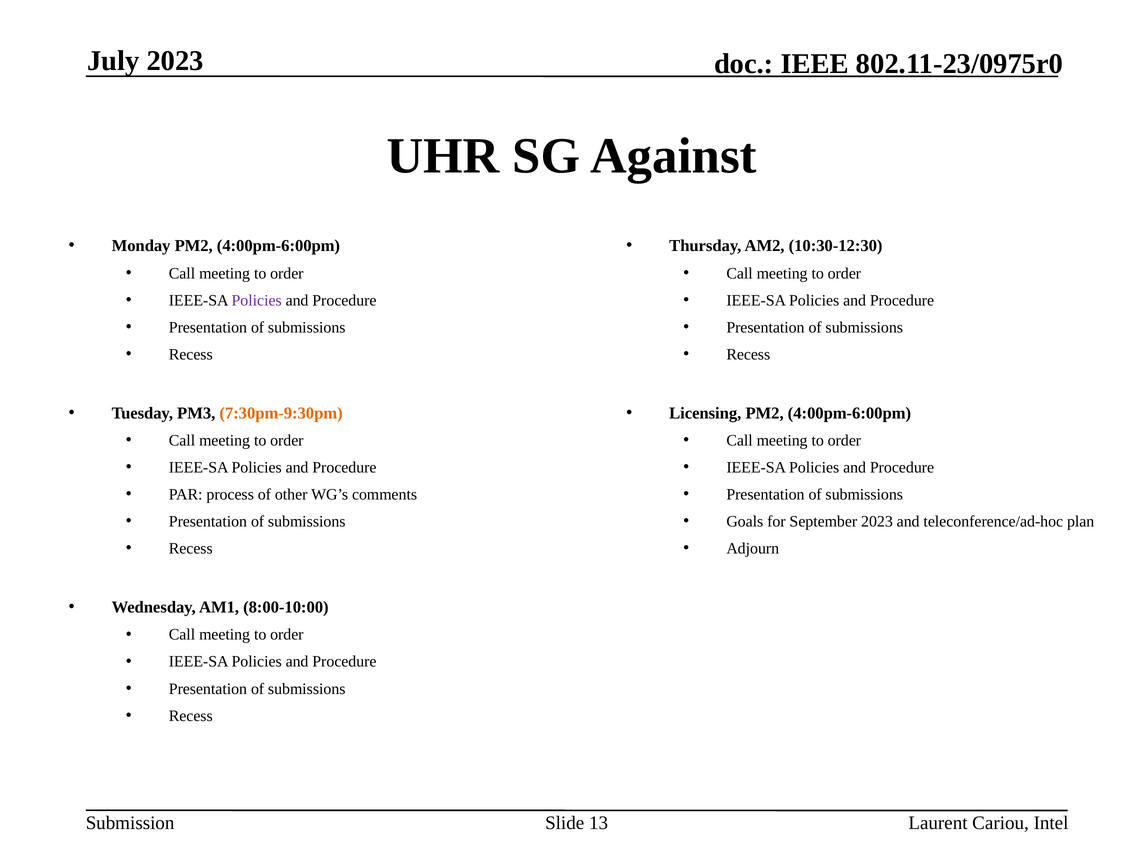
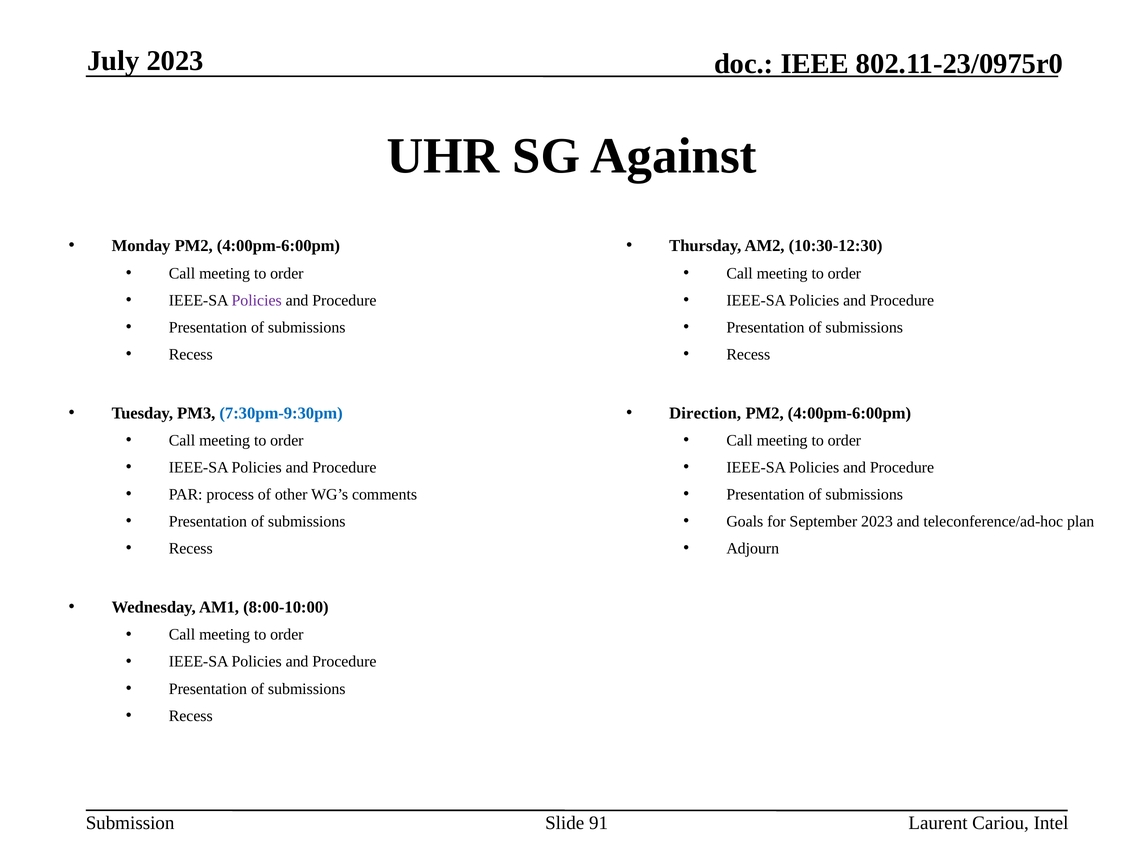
7:30pm-9:30pm colour: orange -> blue
Licensing: Licensing -> Direction
13: 13 -> 91
